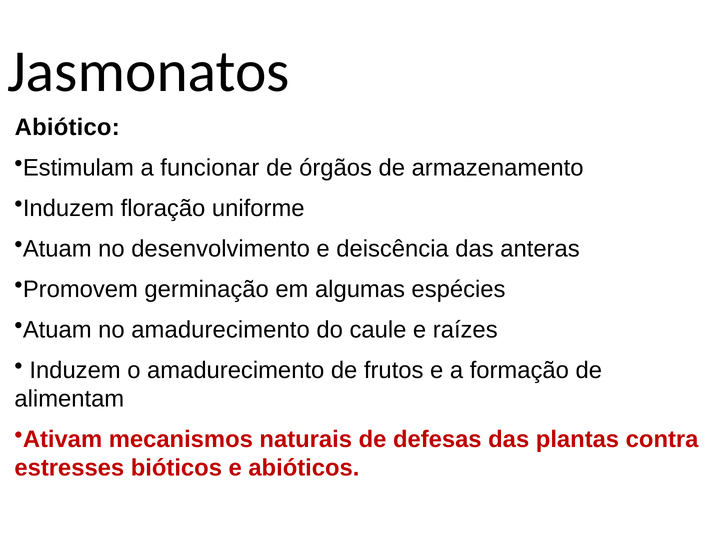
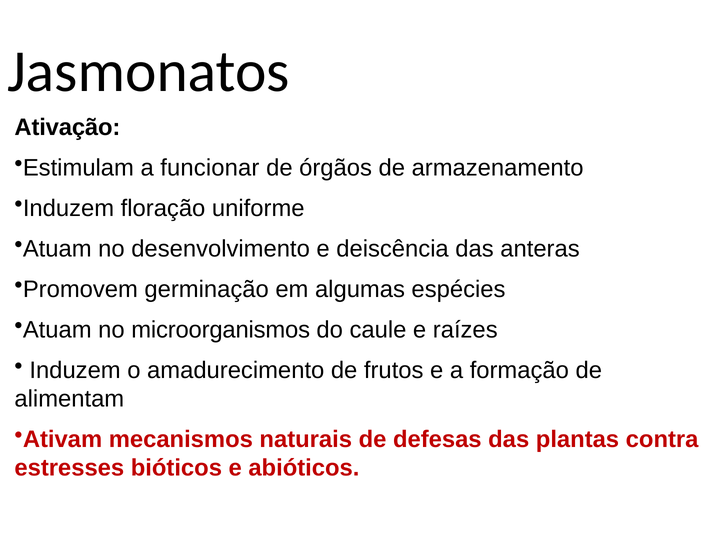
Abiótico: Abiótico -> Ativação
no amadurecimento: amadurecimento -> microorganismos
